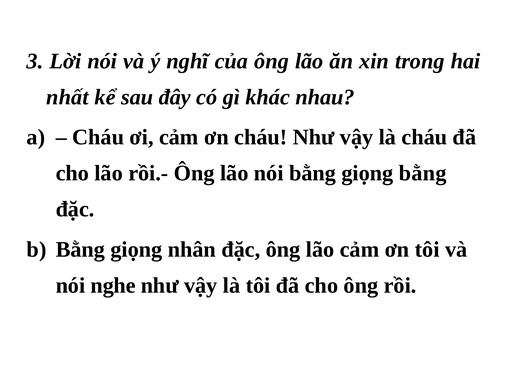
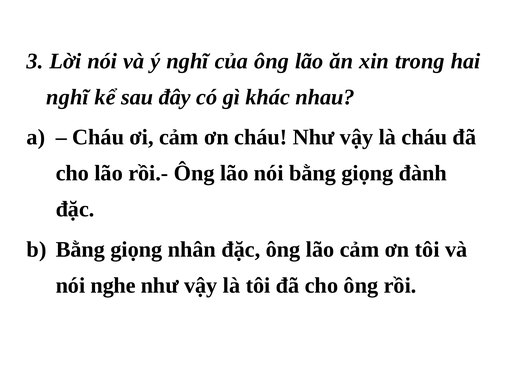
nhất at (67, 97): nhất -> nghĩ
giọng bằng: bằng -> đành
